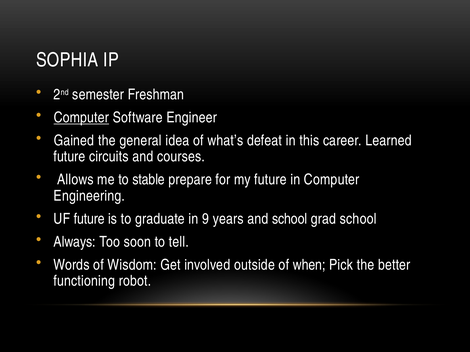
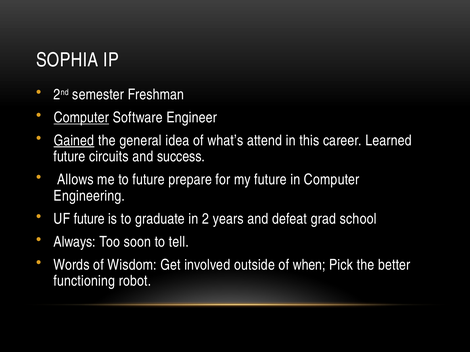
Gained underline: none -> present
defeat: defeat -> attend
courses: courses -> success
to stable: stable -> future
9: 9 -> 2
and school: school -> defeat
